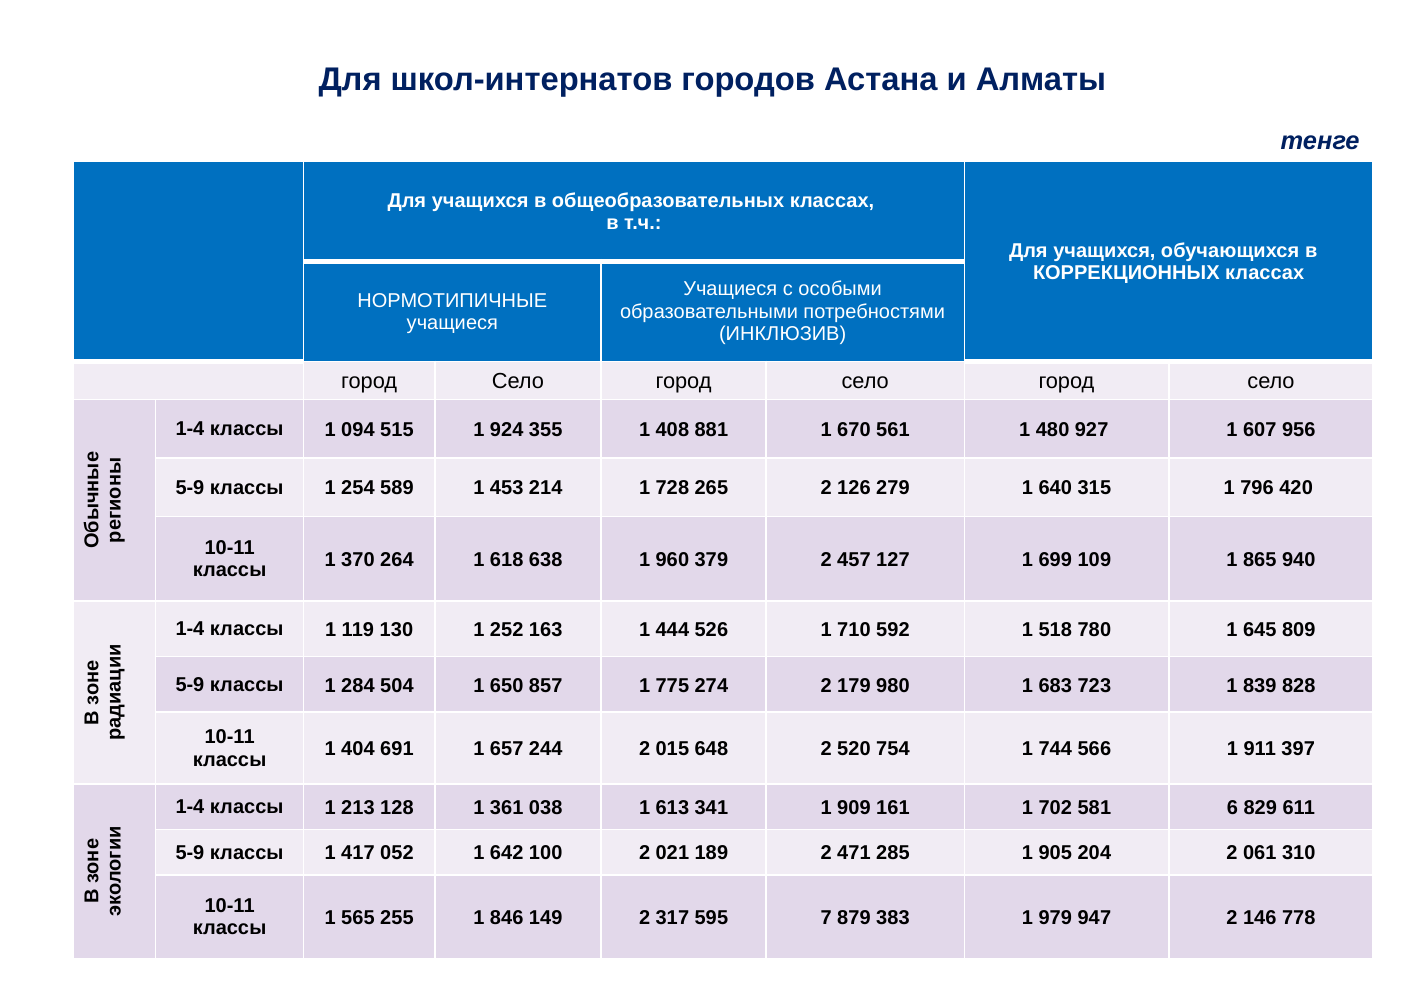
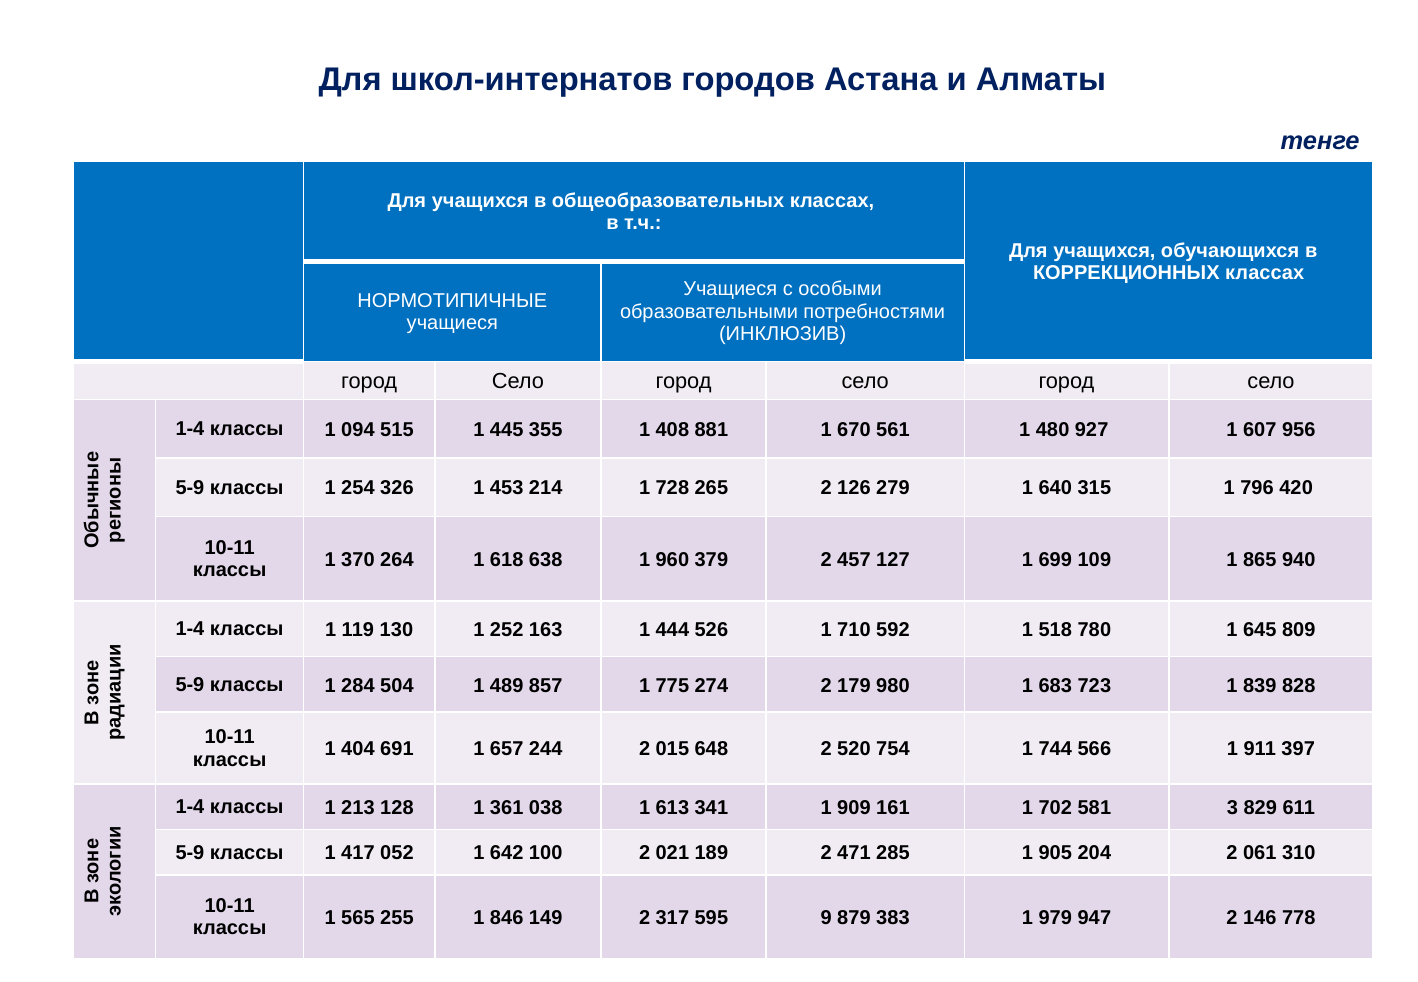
924: 924 -> 445
589: 589 -> 326
650: 650 -> 489
6: 6 -> 3
7: 7 -> 9
